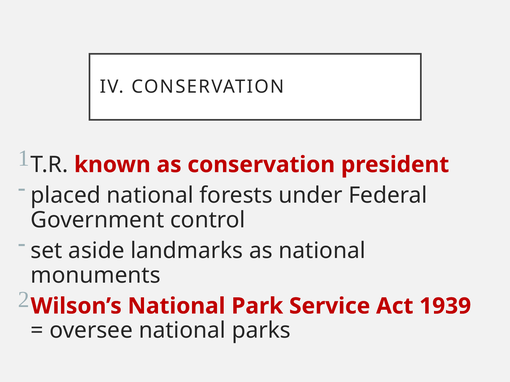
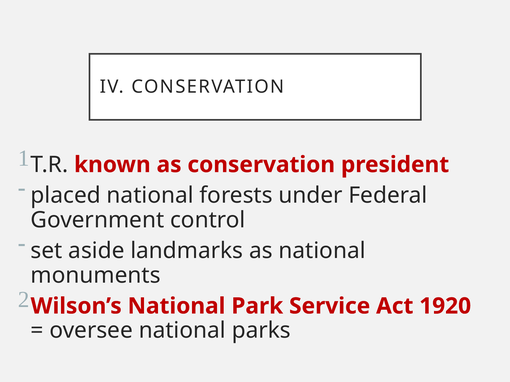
1939: 1939 -> 1920
